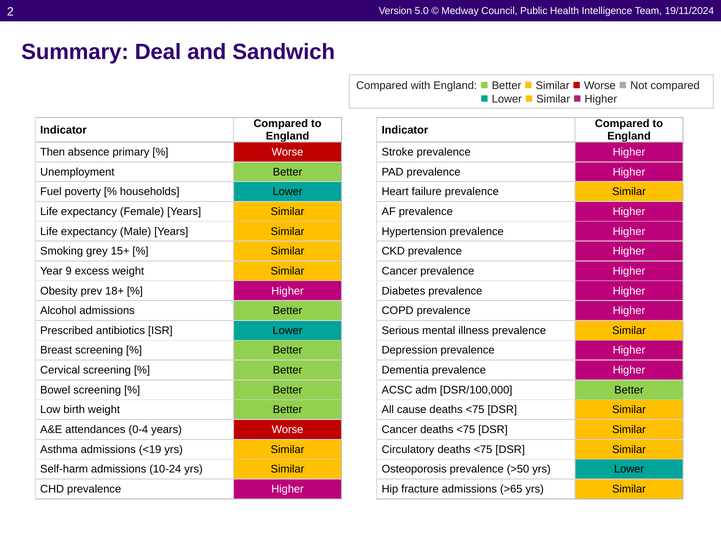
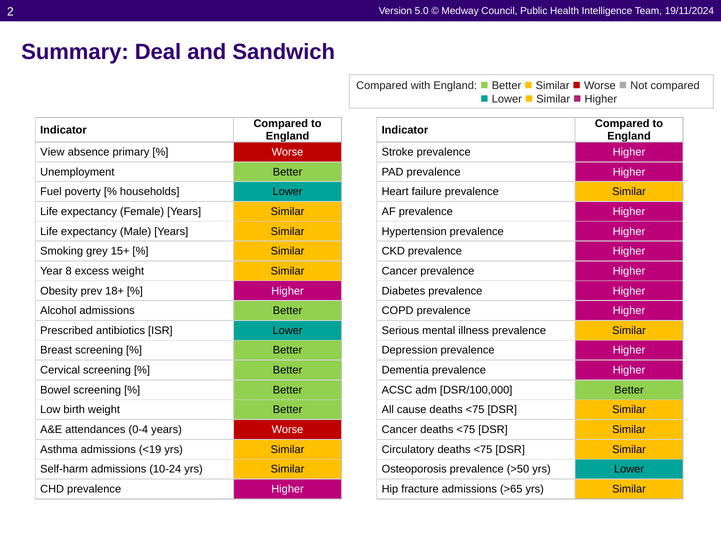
Then: Then -> View
9: 9 -> 8
